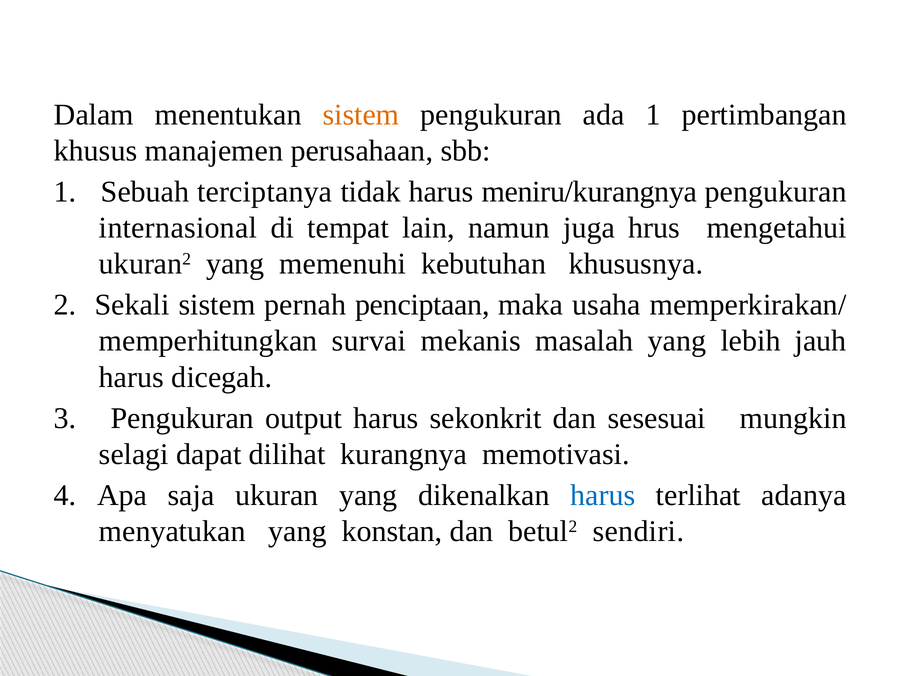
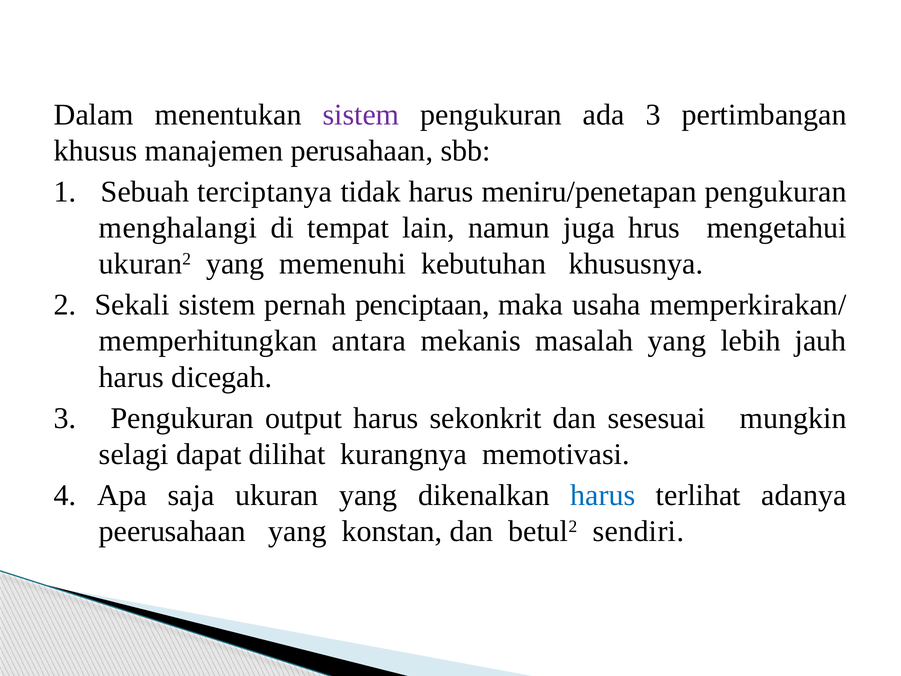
sistem at (361, 115) colour: orange -> purple
ada 1: 1 -> 3
meniru/kurangnya: meniru/kurangnya -> meniru/penetapan
internasional: internasional -> menghalangi
survai: survai -> antara
menyatukan: menyatukan -> peerusahaan
